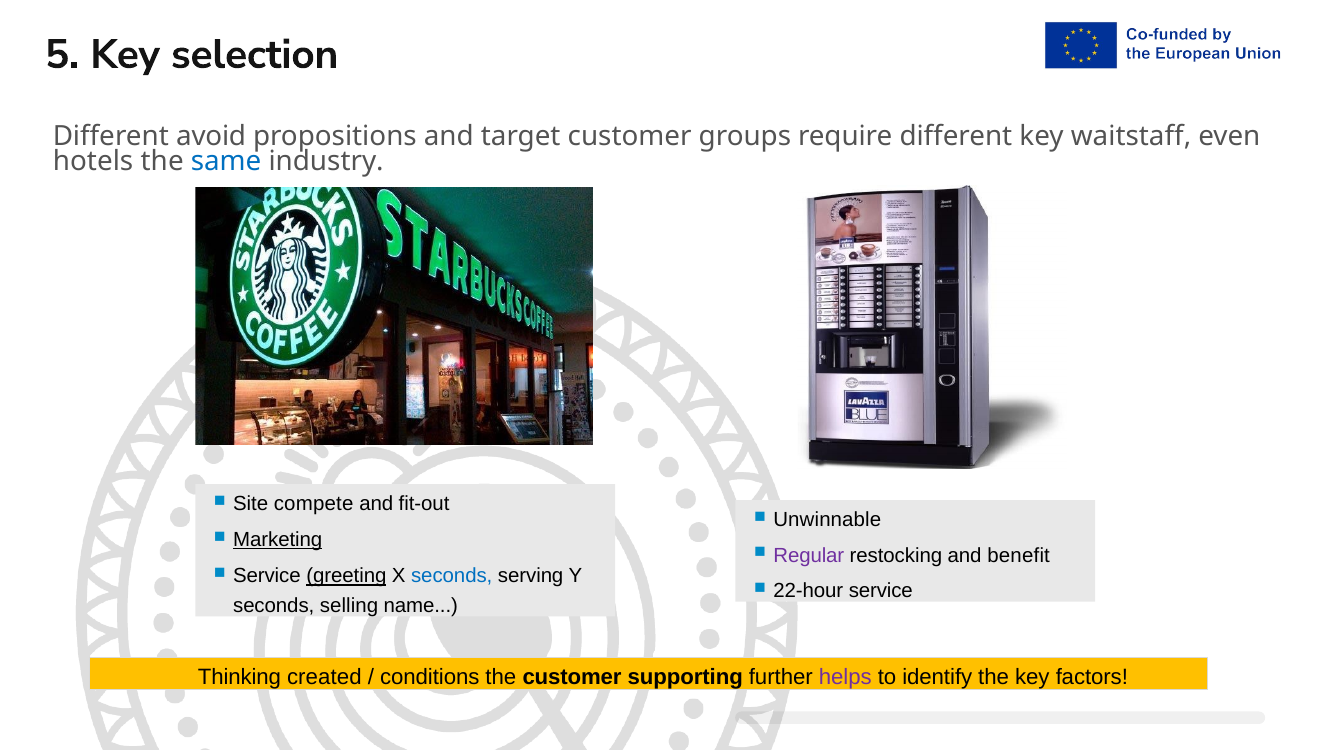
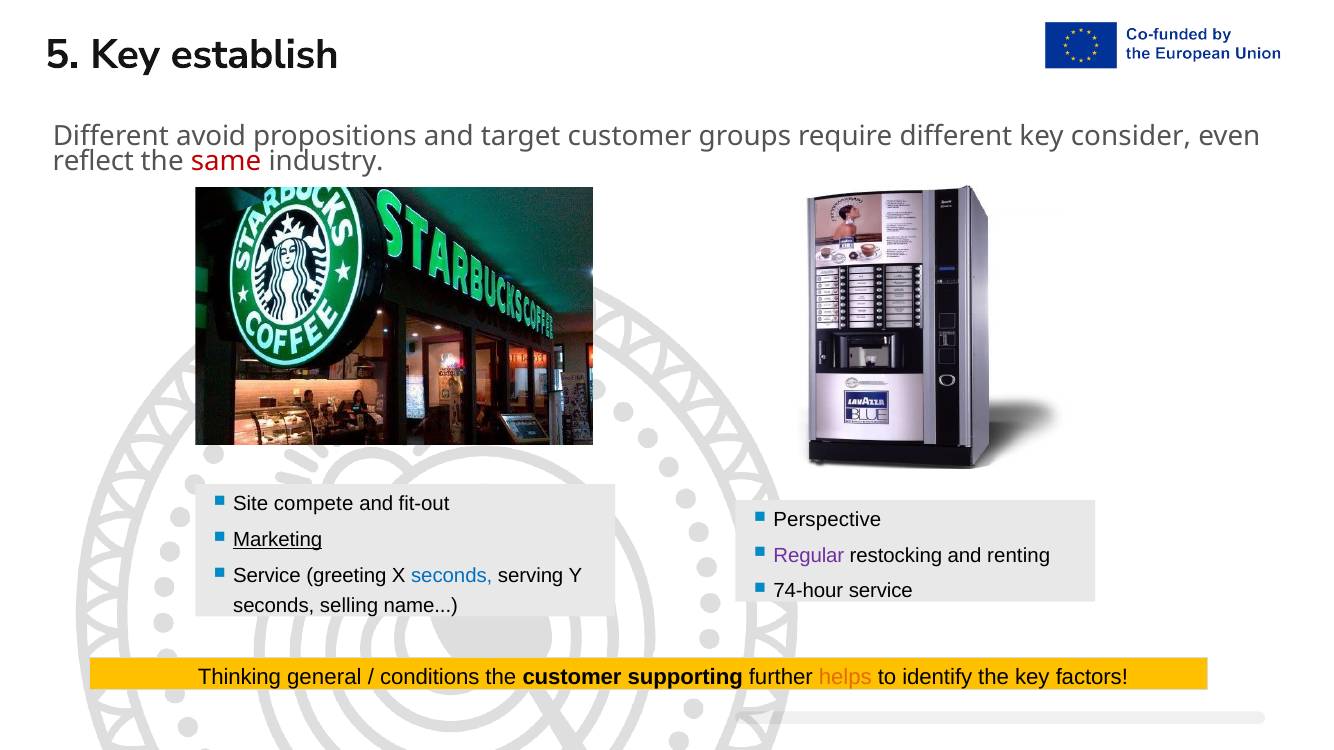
selection: selection -> establish
waitstaff: waitstaff -> consider
hotels: hotels -> reflect
same colour: blue -> red
Unwinnable: Unwinnable -> Perspective
benefit: benefit -> renting
greeting underline: present -> none
22-hour: 22-hour -> 74-hour
created: created -> general
helps colour: purple -> orange
